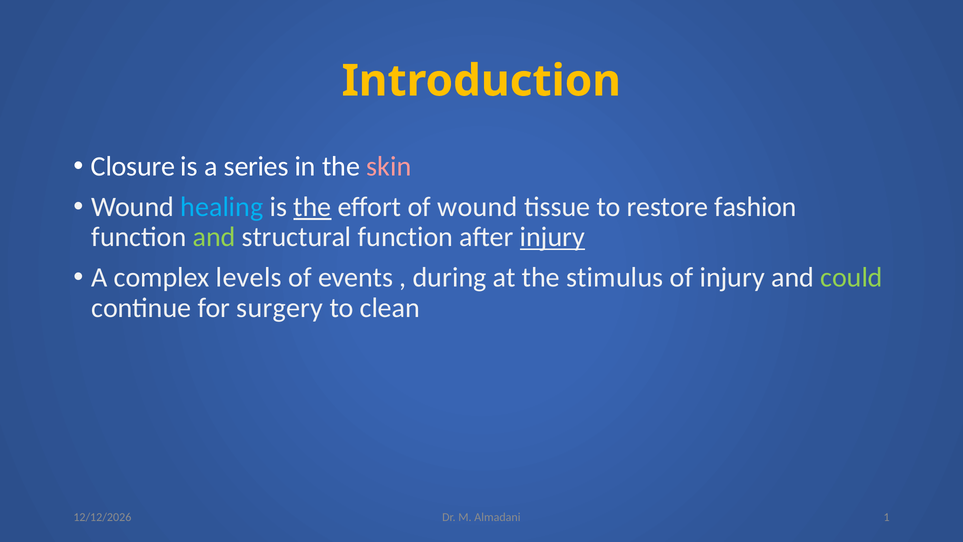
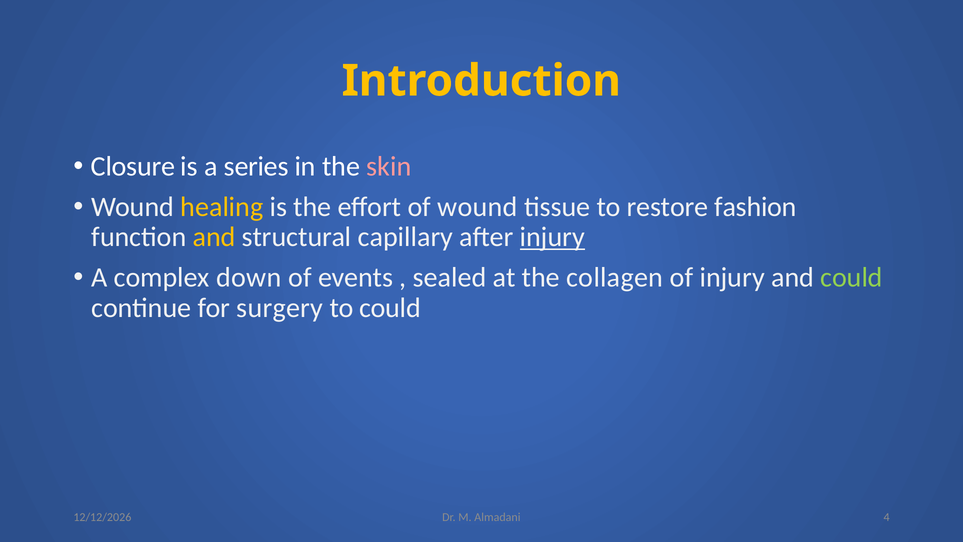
healing colour: light blue -> yellow
the at (312, 207) underline: present -> none
and at (214, 237) colour: light green -> yellow
structural function: function -> capillary
levels: levels -> down
during: during -> sealed
stimulus: stimulus -> collagen
to clean: clean -> could
1: 1 -> 4
